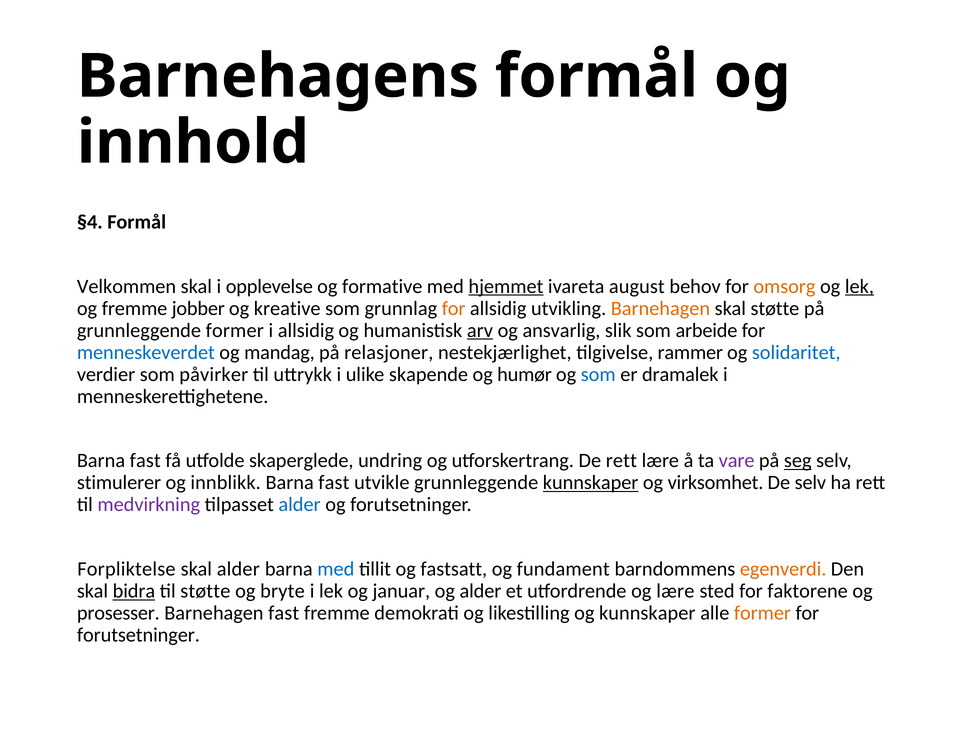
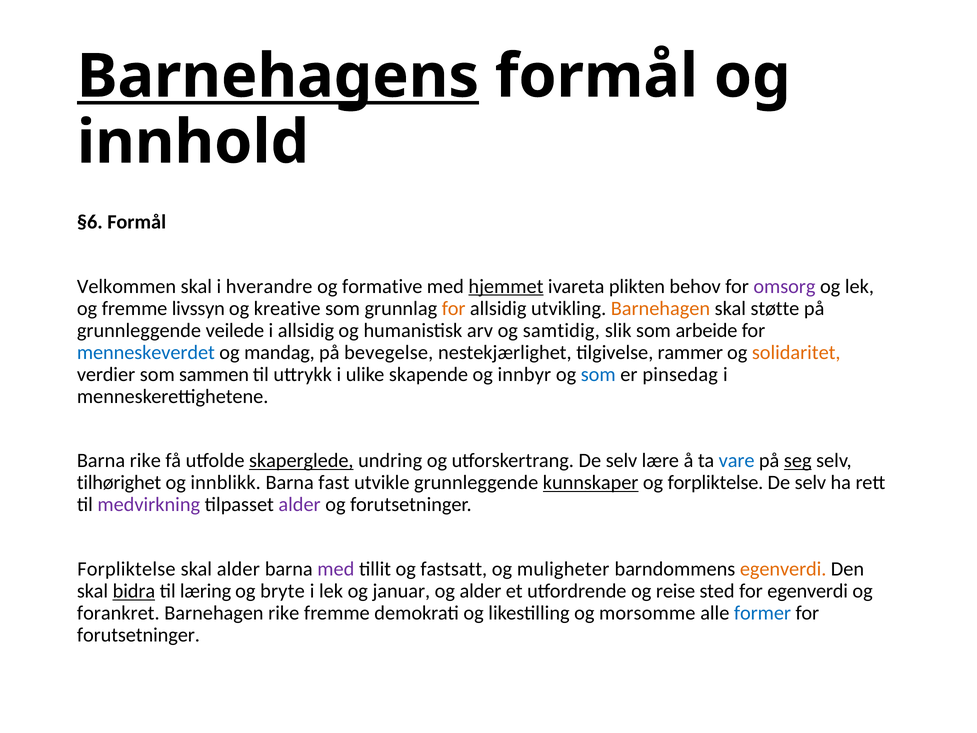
Barnehagens underline: none -> present
§4: §4 -> §6
opplevelse: opplevelse -> hverandre
august: august -> plikten
omsorg colour: orange -> purple
lek at (859, 286) underline: present -> none
jobber: jobber -> livssyn
grunnleggende former: former -> veilede
arv underline: present -> none
ansvarlig: ansvarlig -> samtidig
relasjoner: relasjoner -> bevegelse
solidaritet colour: blue -> orange
påvirker: påvirker -> sammen
humør: humør -> innbyr
dramalek: dramalek -> pinsedag
fast at (145, 461): fast -> rike
skaperglede underline: none -> present
utforskertrang De rett: rett -> selv
vare colour: purple -> blue
stimulerer: stimulerer -> tilhørighet
og virksomhet: virksomhet -> forpliktelse
alder at (300, 505) colour: blue -> purple
med at (336, 569) colour: blue -> purple
fundament: fundament -> muligheter
til støtte: støtte -> læring
og lære: lære -> reise
for faktorene: faktorene -> egenverdi
prosesser: prosesser -> forankret
Barnehagen fast: fast -> rike
og kunnskaper: kunnskaper -> morsomme
former at (762, 613) colour: orange -> blue
